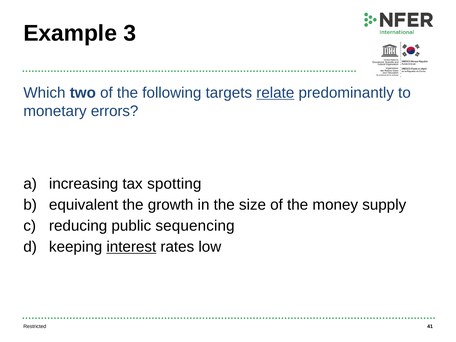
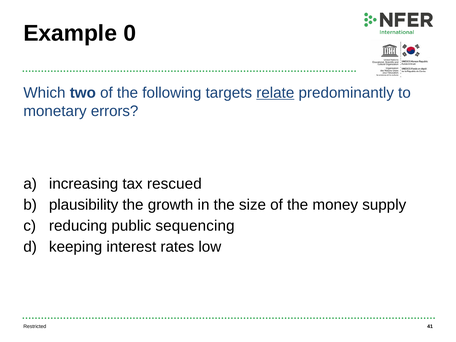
3: 3 -> 0
spotting: spotting -> rescued
equivalent: equivalent -> plausibility
interest underline: present -> none
